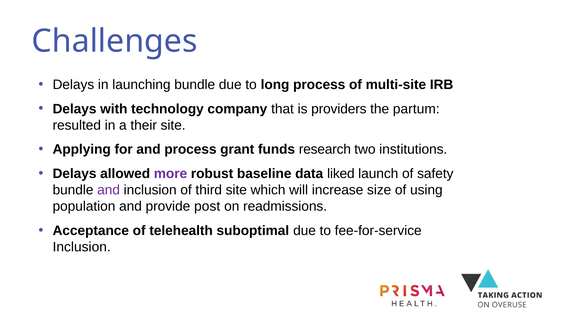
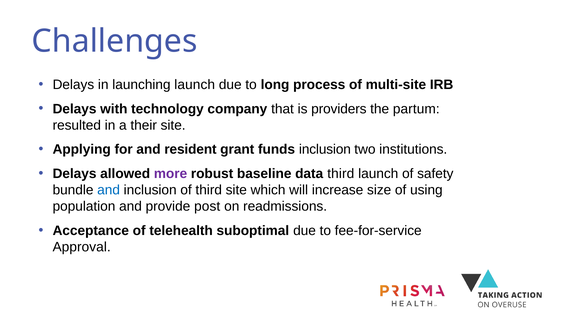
launching bundle: bundle -> launch
and process: process -> resident
funds research: research -> inclusion
data liked: liked -> third
and at (109, 190) colour: purple -> blue
Inclusion at (82, 247): Inclusion -> Approval
